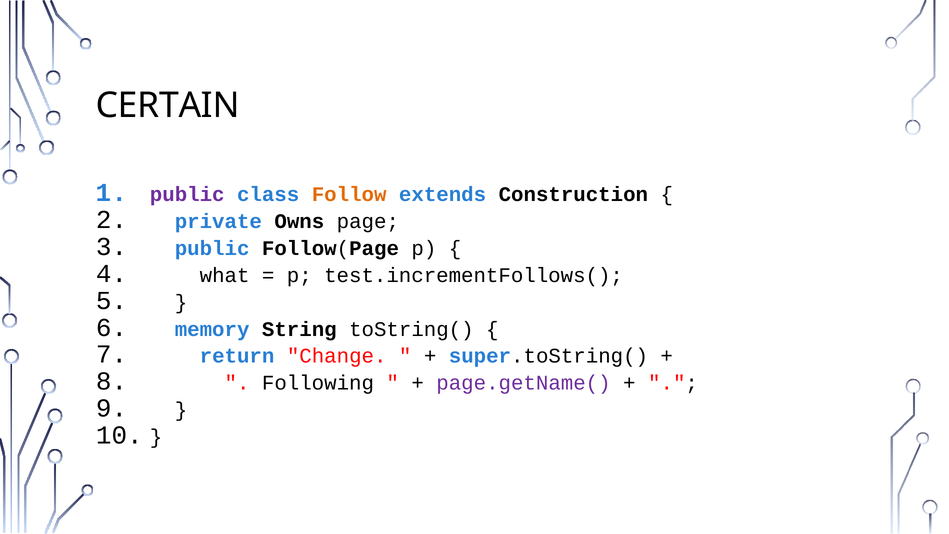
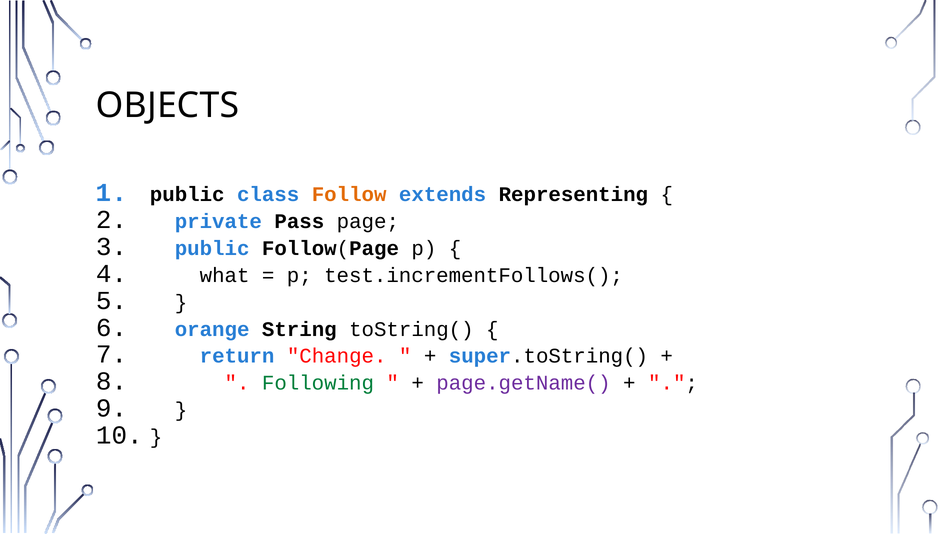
CERTAIN: CERTAIN -> OBJECTS
public at (187, 195) colour: purple -> black
Construction: Construction -> Representing
Owns: Owns -> Pass
memory: memory -> orange
Following colour: black -> green
